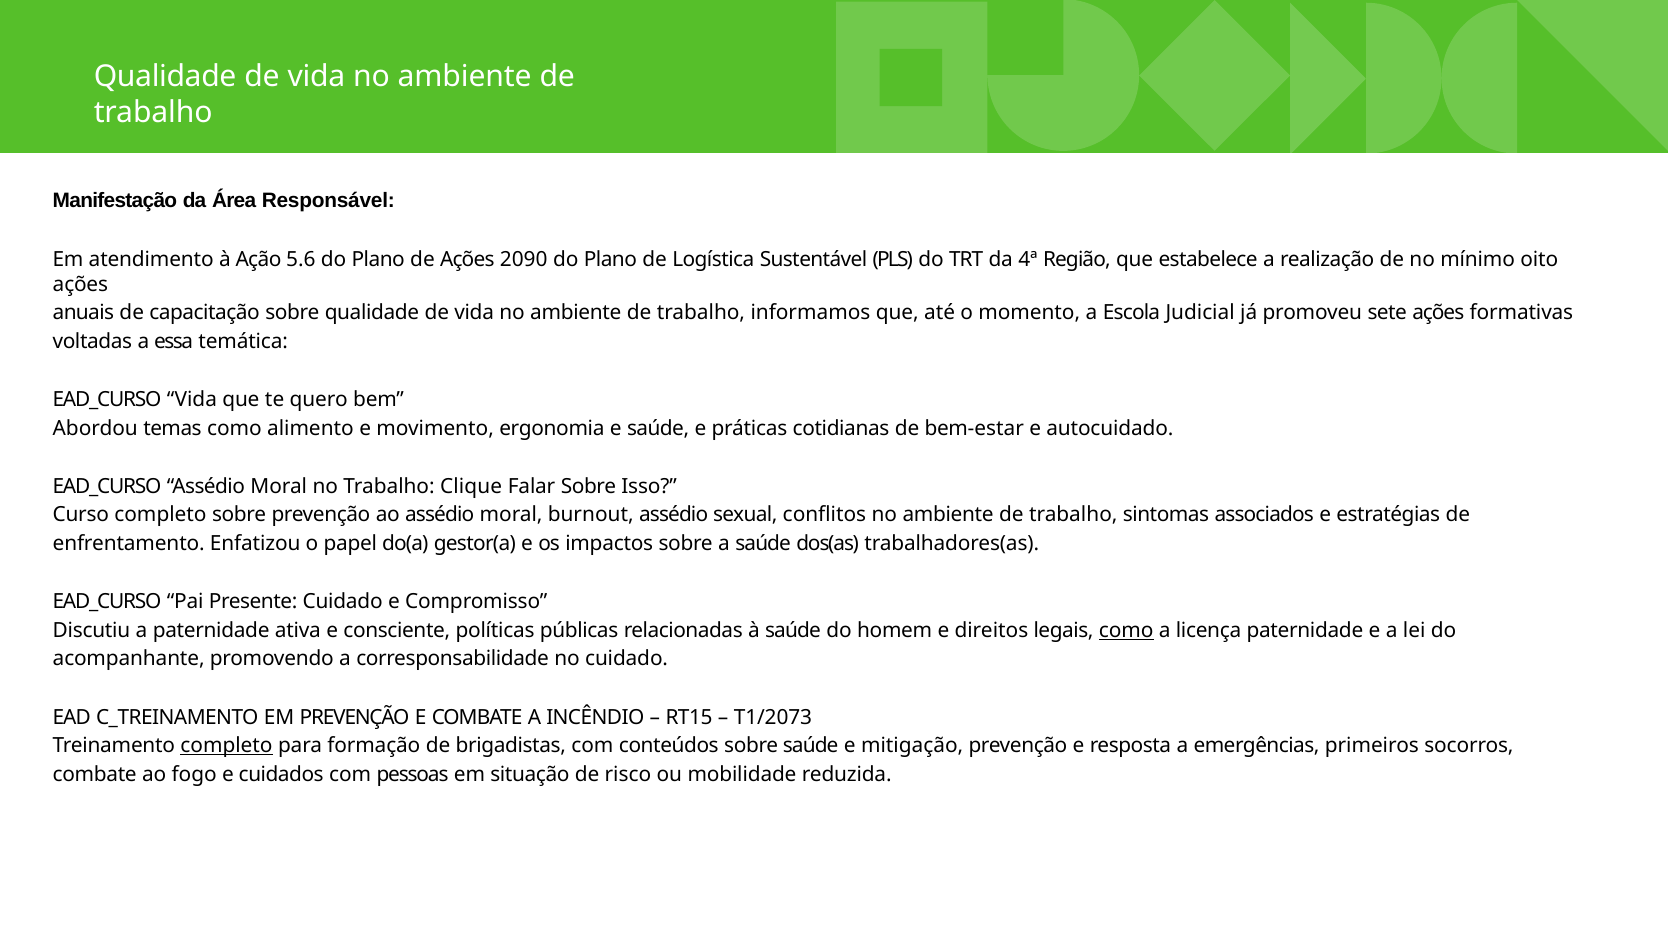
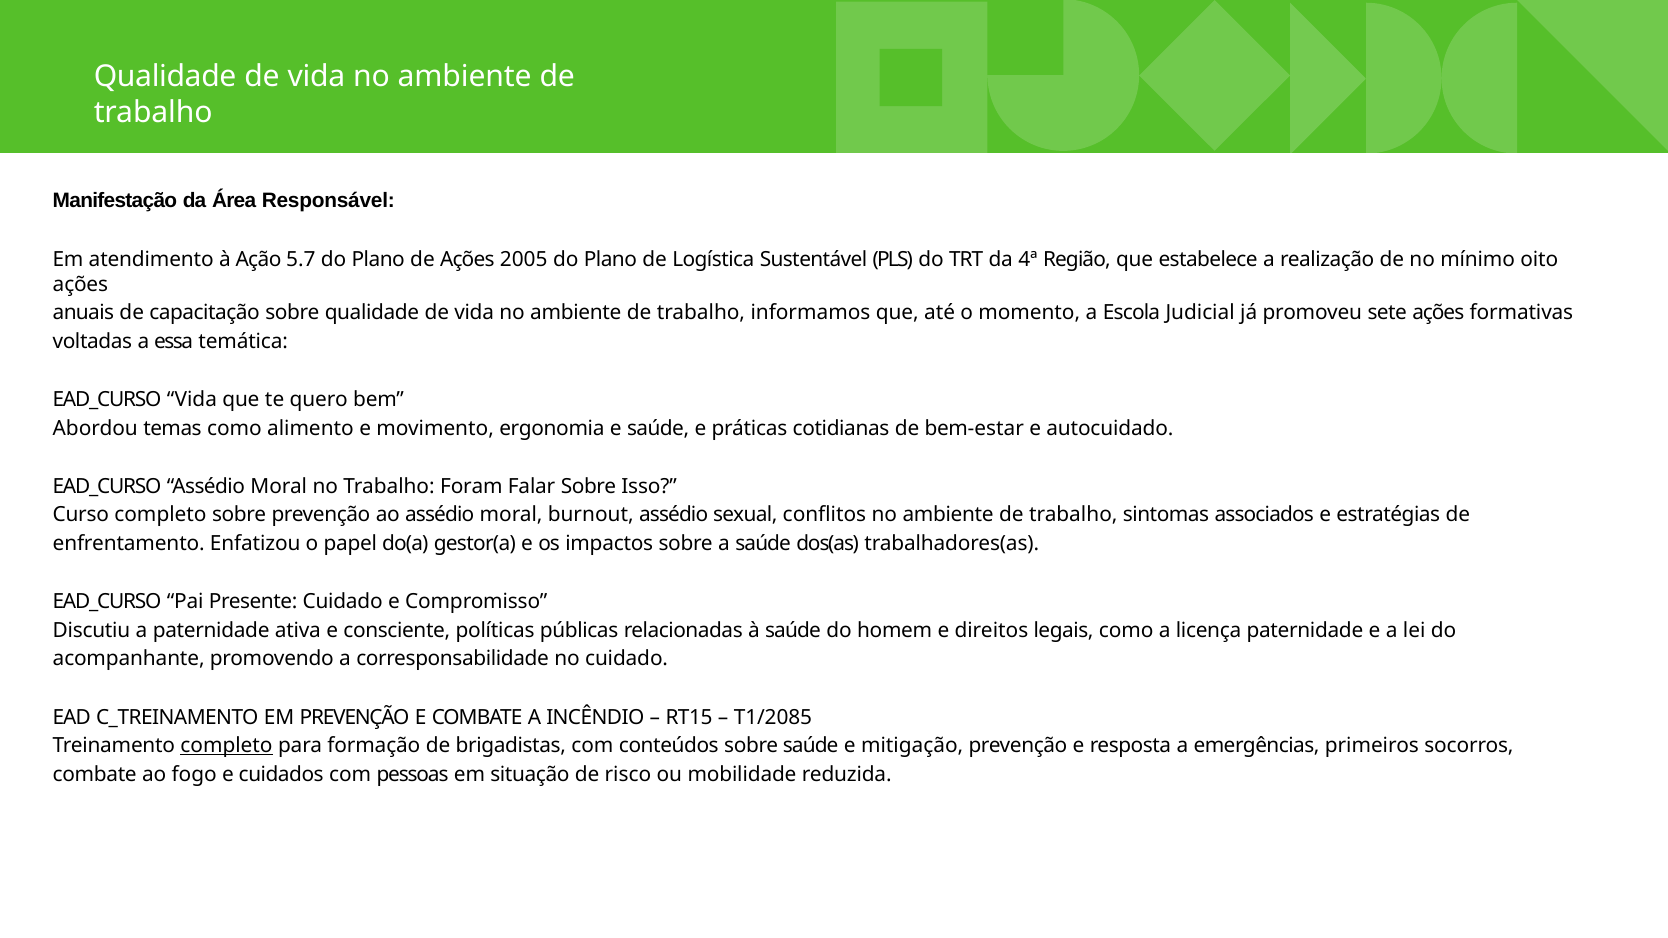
5.6: 5.6 -> 5.7
2090: 2090 -> 2005
Clique: Clique -> Foram
como at (1126, 631) underline: present -> none
T1/2073: T1/2073 -> T1/2085
